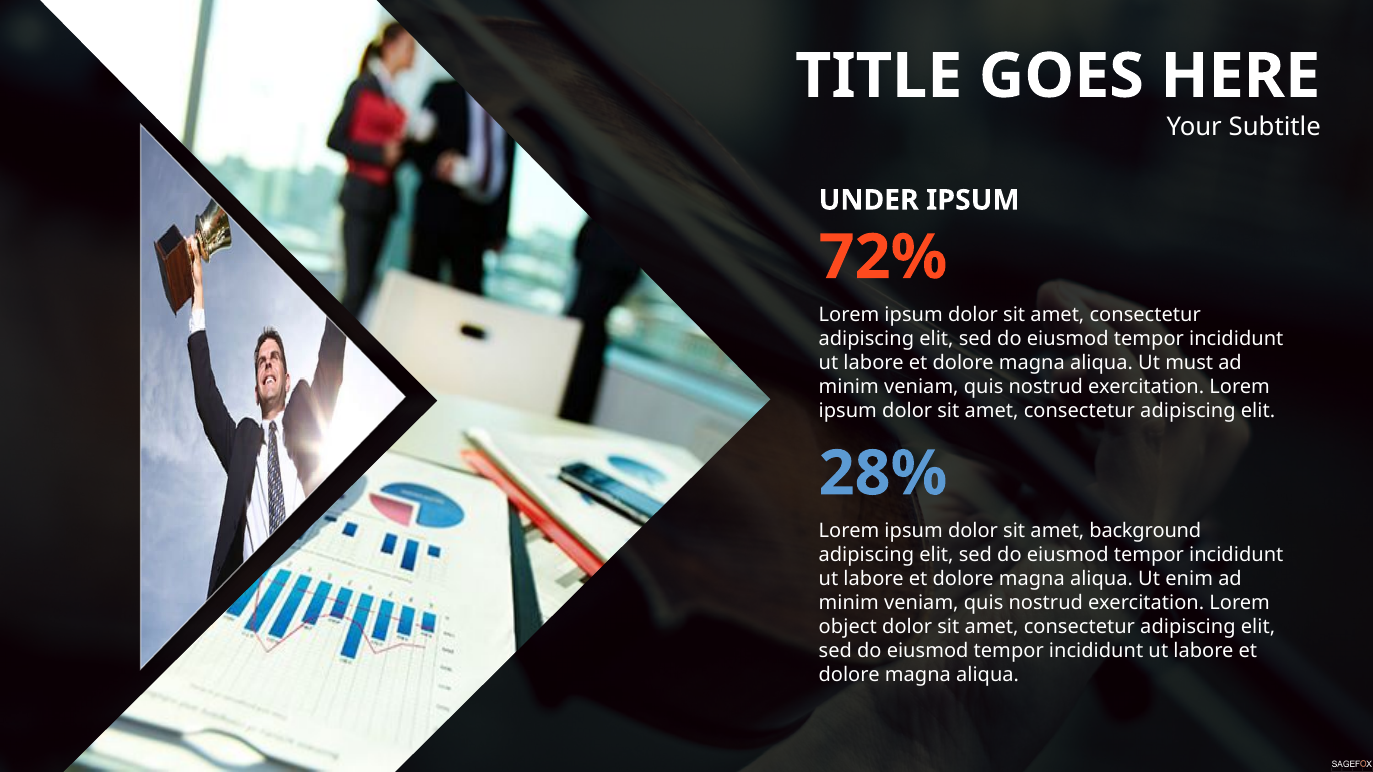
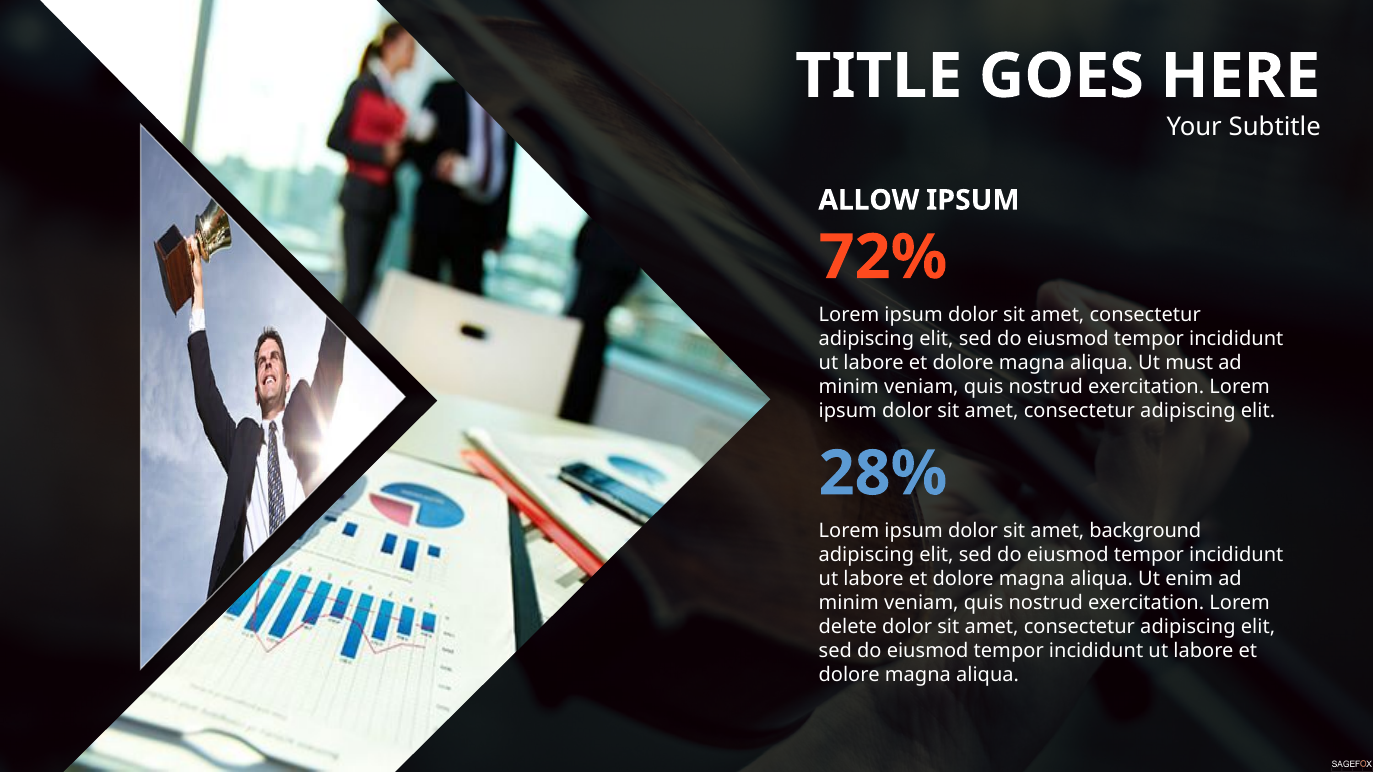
UNDER: UNDER -> ALLOW
object: object -> delete
